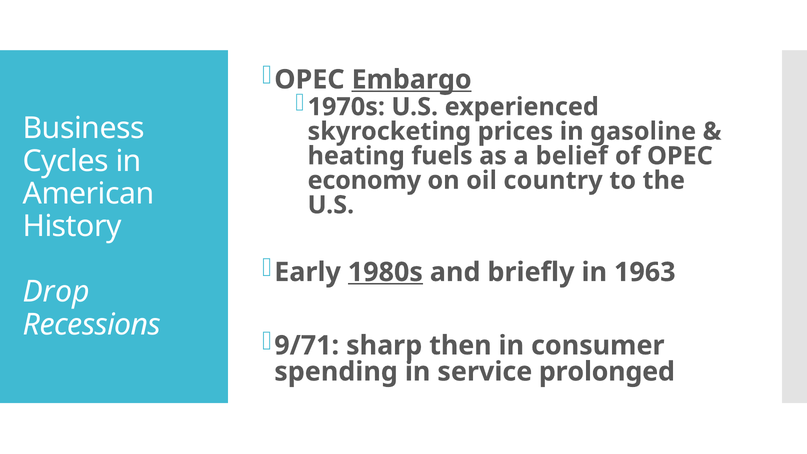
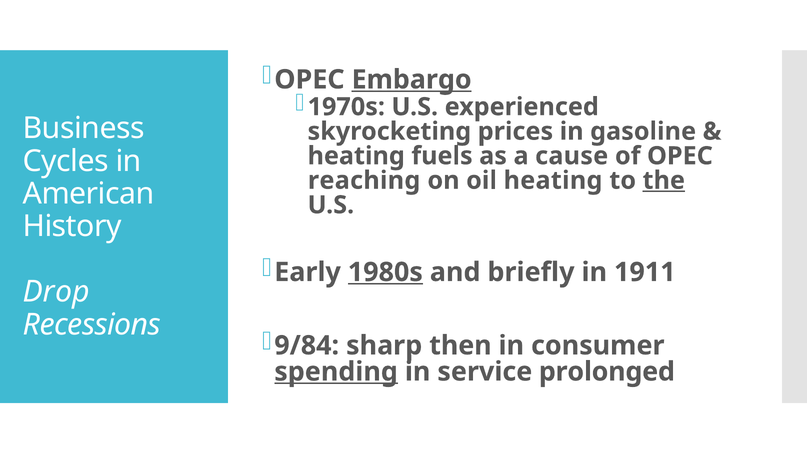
belief: belief -> cause
economy: economy -> reaching
oil country: country -> heating
the underline: none -> present
1963: 1963 -> 1911
9/71: 9/71 -> 9/84
spending underline: none -> present
